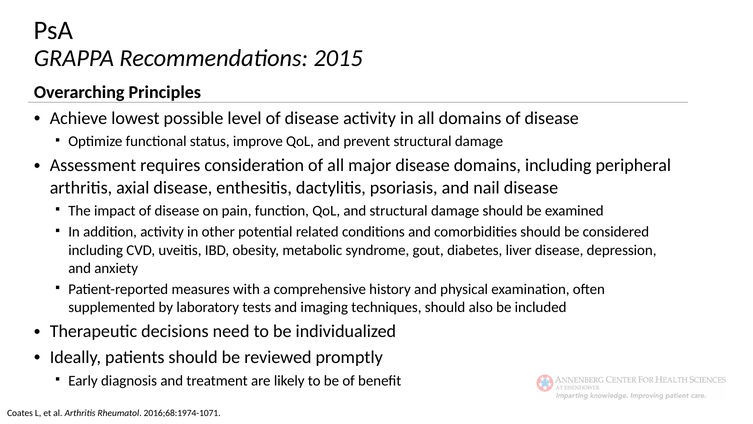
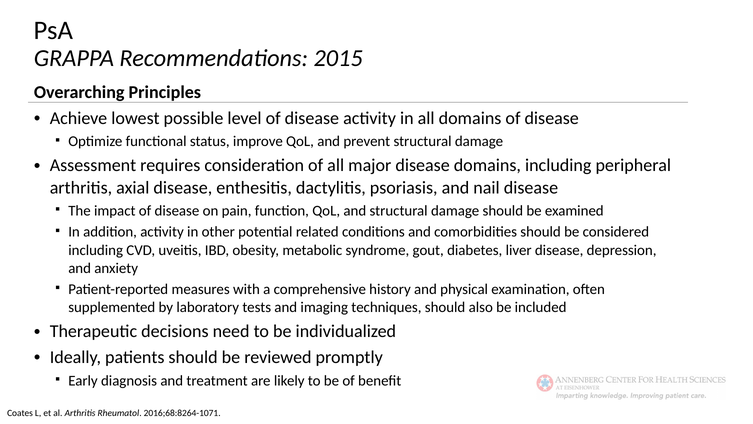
2016;68:1974-1071: 2016;68:1974-1071 -> 2016;68:8264-1071
